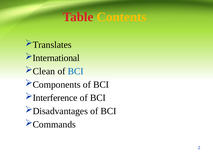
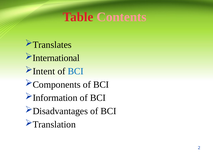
Contents colour: yellow -> pink
Clean: Clean -> Intent
Interference: Interference -> Information
Commands: Commands -> Translation
